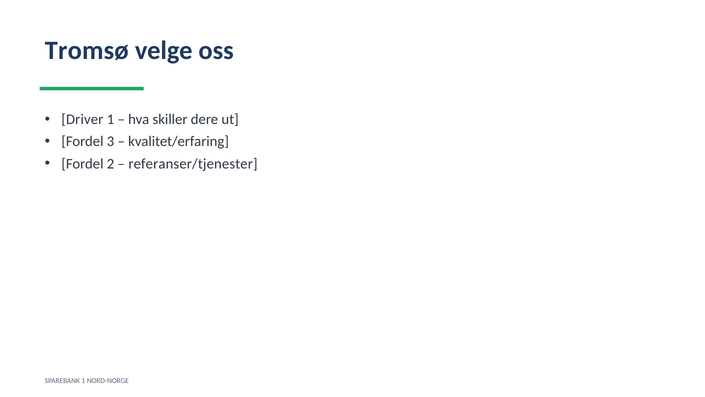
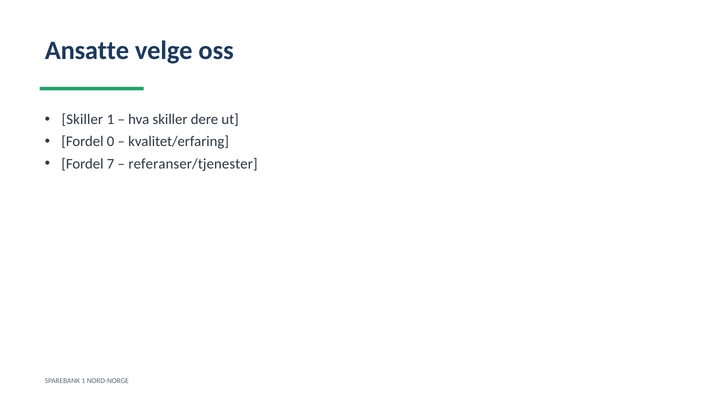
Tromsø: Tromsø -> Ansatte
Driver at (82, 119): Driver -> Skiller
3: 3 -> 0
2: 2 -> 7
